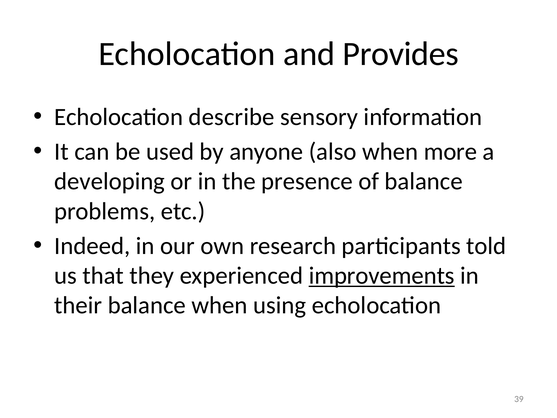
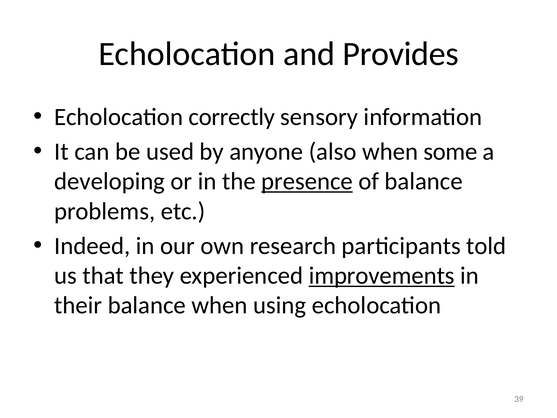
describe: describe -> correctly
more: more -> some
presence underline: none -> present
